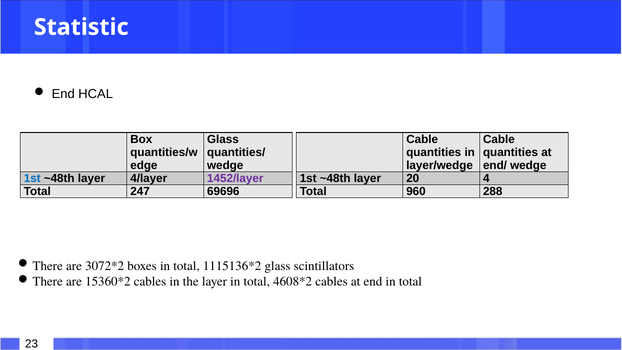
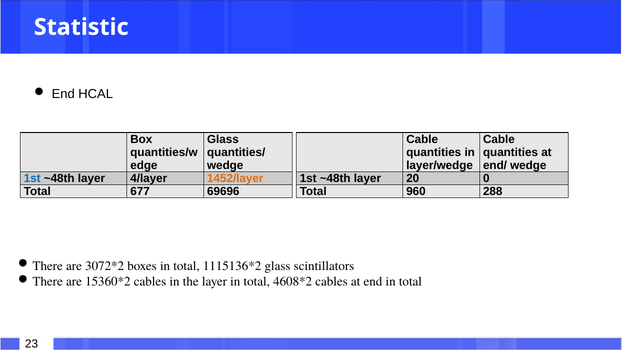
1452/layer colour: purple -> orange
4: 4 -> 0
247: 247 -> 677
